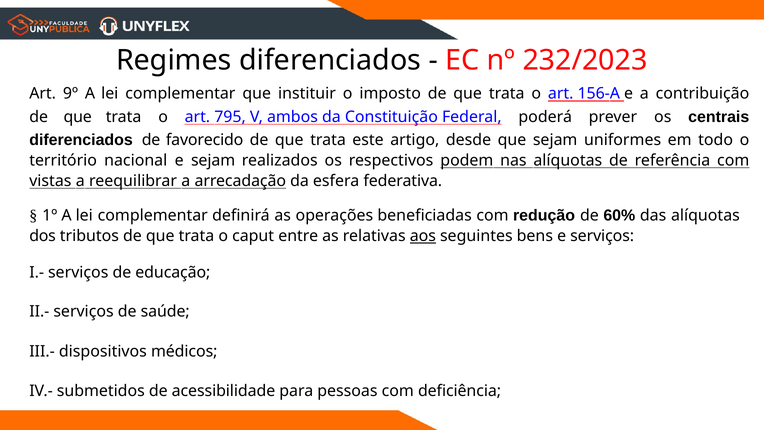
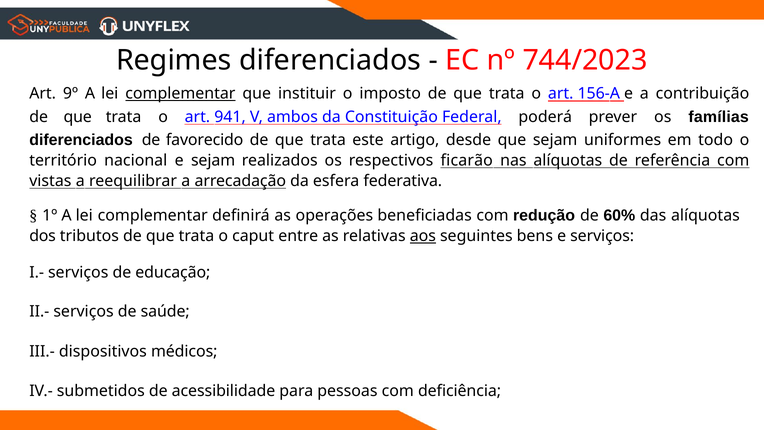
232/2023: 232/2023 -> 744/2023
complementar at (180, 94) underline: none -> present
795: 795 -> 941
centrais: centrais -> famílias
podem: podem -> ficarão
